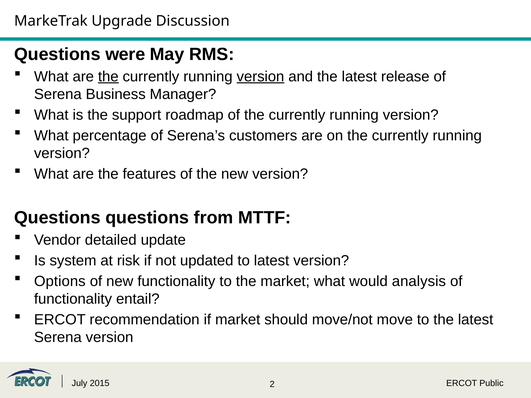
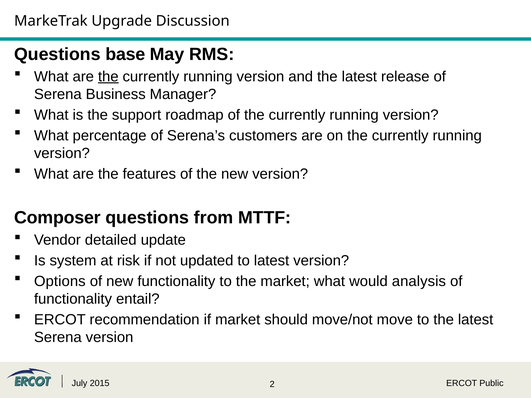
were: were -> base
version at (260, 77) underline: present -> none
Questions at (57, 218): Questions -> Composer
